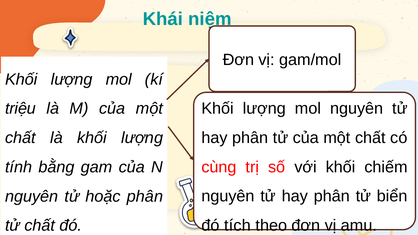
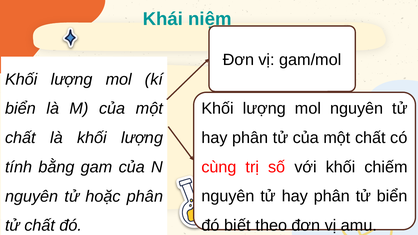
triệu at (21, 109): triệu -> biển
tích: tích -> biết
